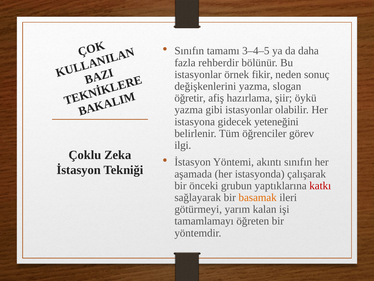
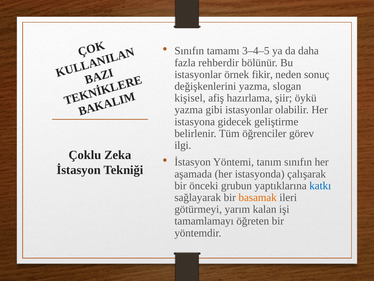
öğretir: öğretir -> kişisel
yeteneğini: yeteneğini -> geliştirme
akıntı: akıntı -> tanım
katkı colour: red -> blue
